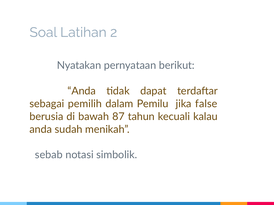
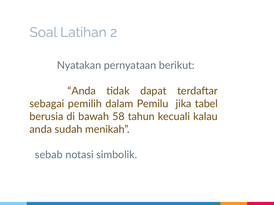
false: false -> tabel
87: 87 -> 58
